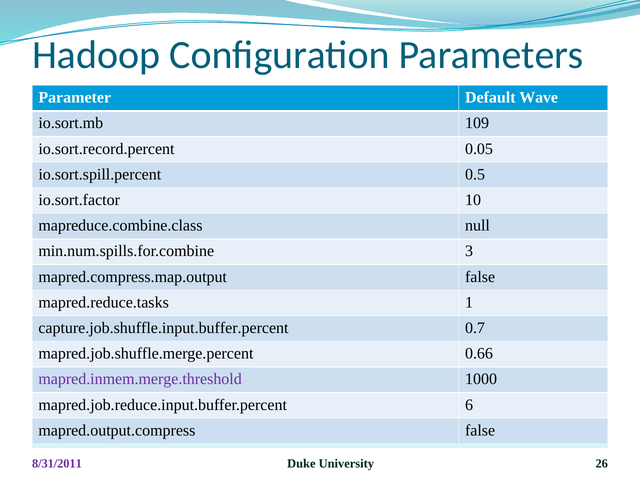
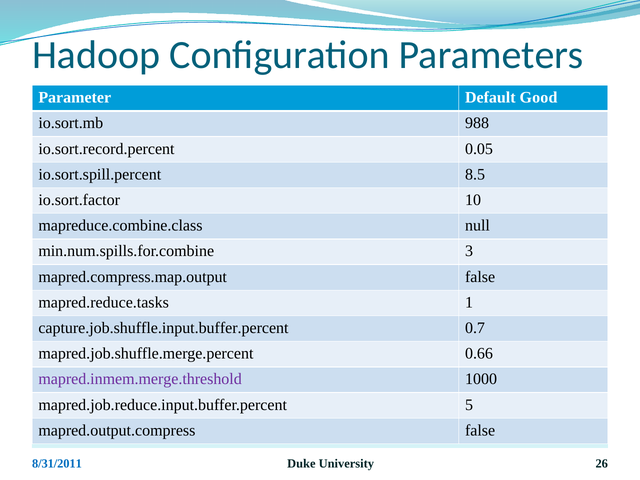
Wave: Wave -> Good
109: 109 -> 988
0.5: 0.5 -> 8.5
6: 6 -> 5
8/31/2011 colour: purple -> blue
